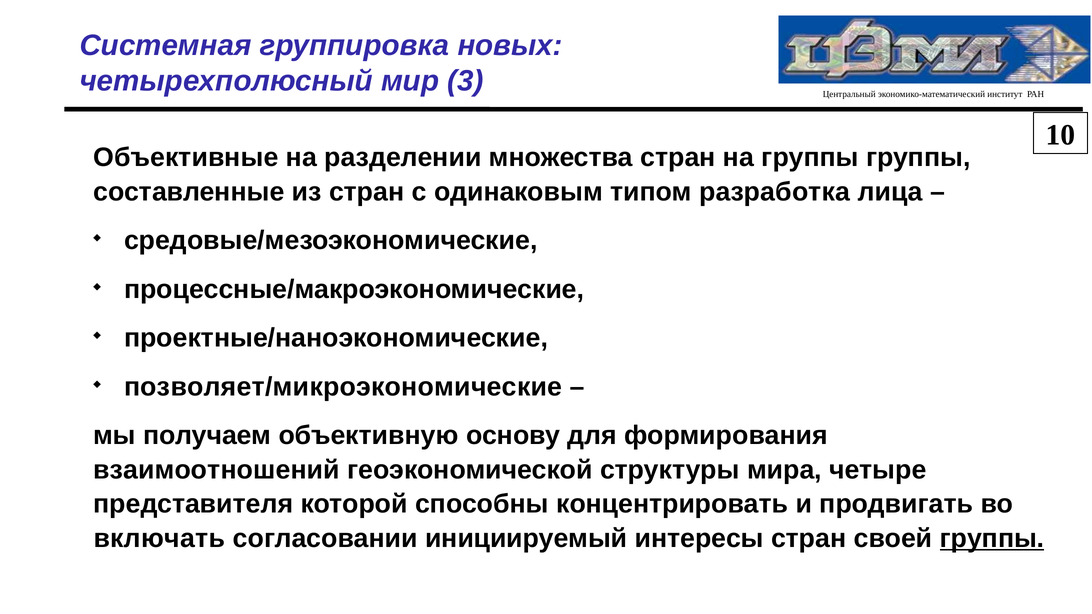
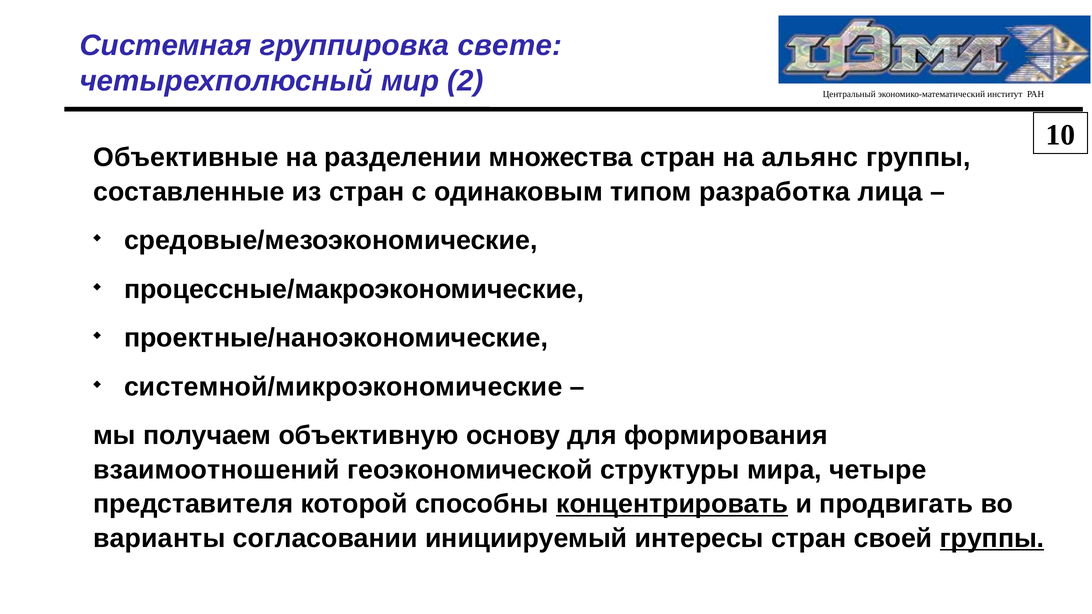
новых: новых -> свете
3: 3 -> 2
на группы: группы -> альянс
позволяет/микроэкономические: позволяет/микроэкономические -> системной/микроэкономические
концентрировать underline: none -> present
включать: включать -> варианты
